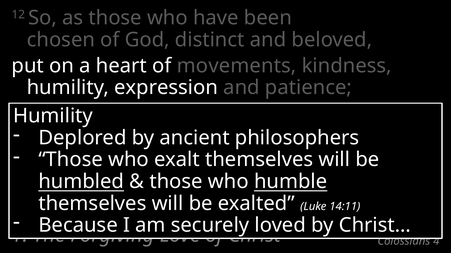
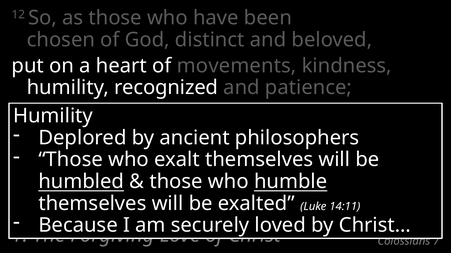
expression: expression -> recognized
4: 4 -> 7
